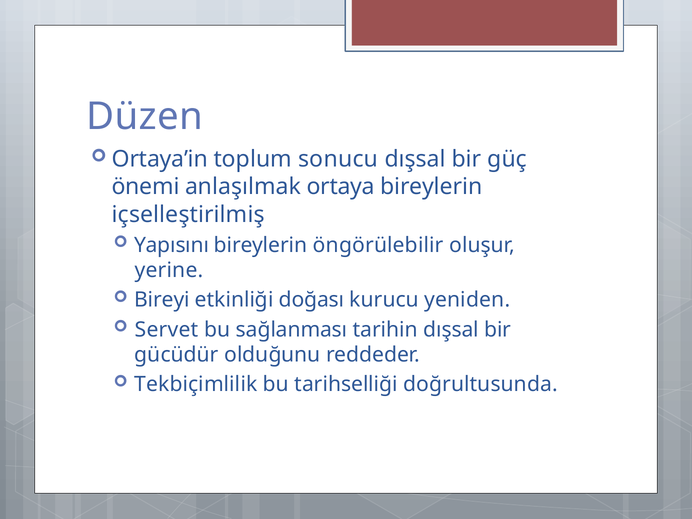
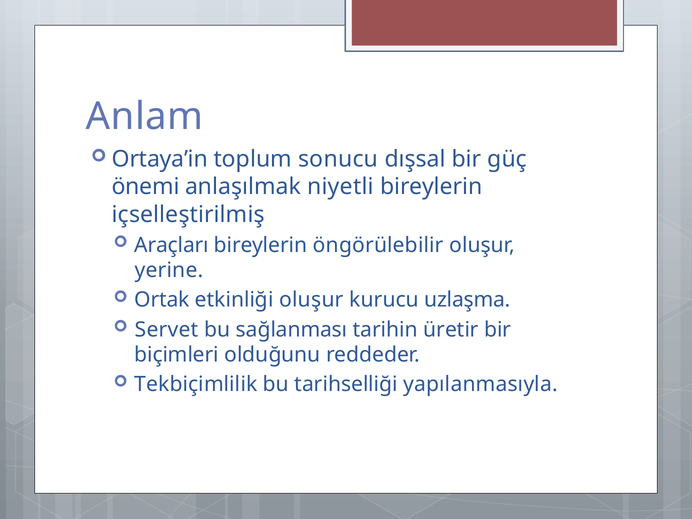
Düzen: Düzen -> Anlam
ortaya: ortaya -> niyetli
Yapısını: Yapısını -> Araçları
Bireyi: Bireyi -> Ortak
etkinliği doğası: doğası -> oluşur
yeniden: yeniden -> uzlaşma
tarihin dışsal: dışsal -> üretir
gücüdür: gücüdür -> biçimleri
doğrultusunda: doğrultusunda -> yapılanmasıyla
